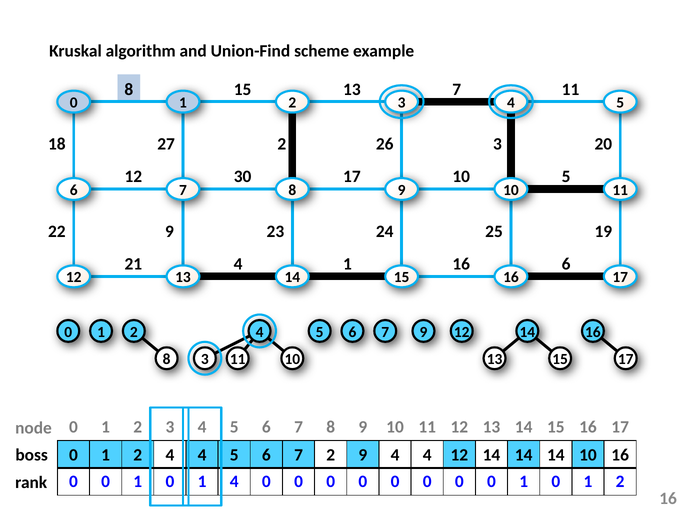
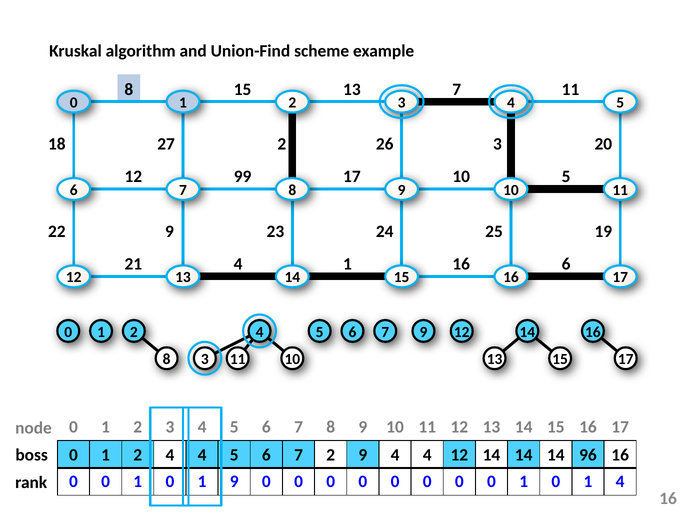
30: 30 -> 99
14 10: 10 -> 96
1 4: 4 -> 9
1 0 1 2: 2 -> 4
